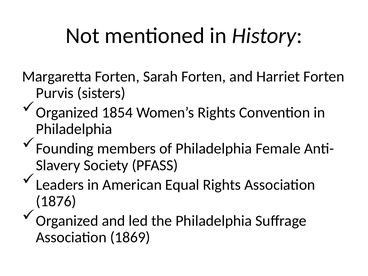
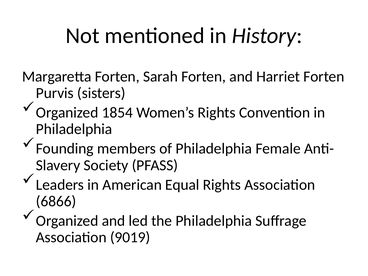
1876: 1876 -> 6866
1869: 1869 -> 9019
